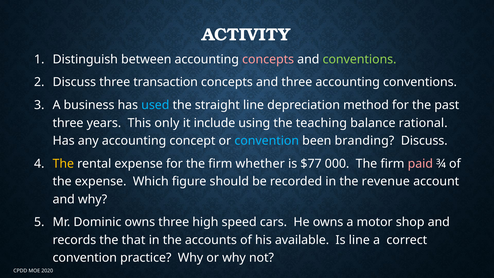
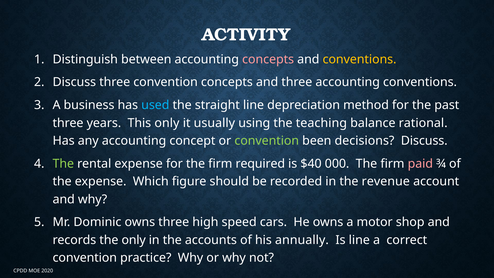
conventions at (360, 59) colour: light green -> yellow
three transaction: transaction -> convention
include: include -> usually
convention at (267, 141) colour: light blue -> light green
branding: branding -> decisions
The at (63, 164) colour: yellow -> light green
whether: whether -> required
$77: $77 -> $40
the that: that -> only
available: available -> annually
